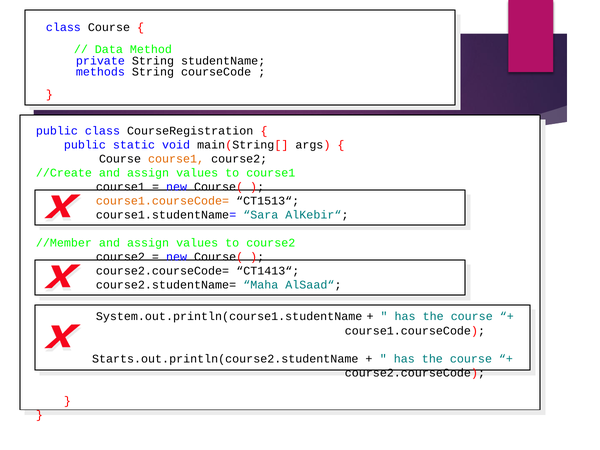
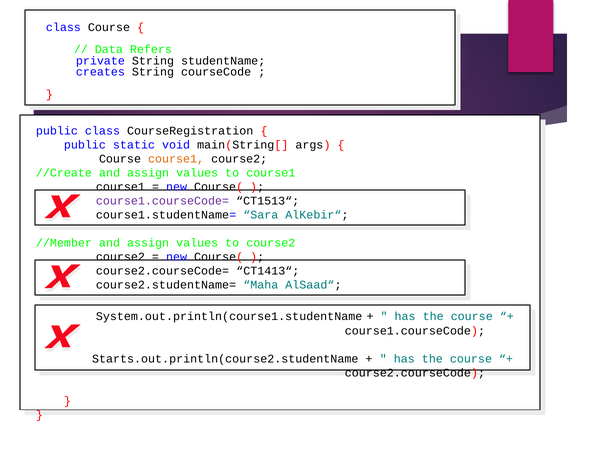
Method: Method -> Refers
methods: methods -> creates
course1.courseCode= colour: orange -> purple
